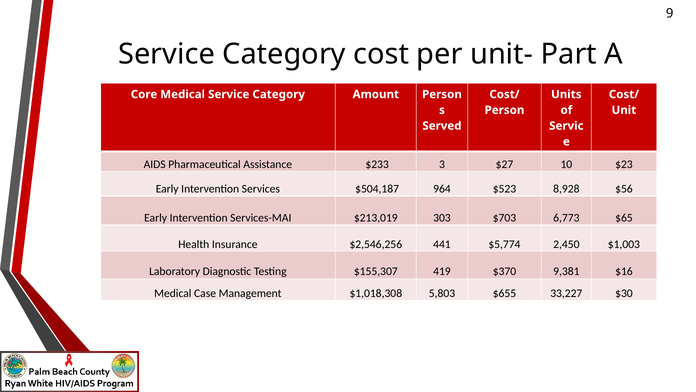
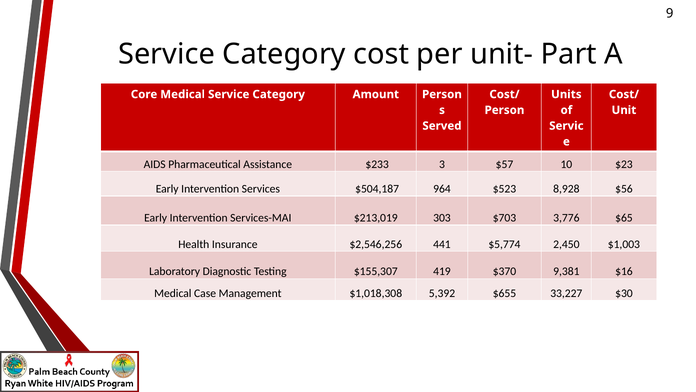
$27: $27 -> $57
6,773: 6,773 -> 3,776
5,803: 5,803 -> 5,392
